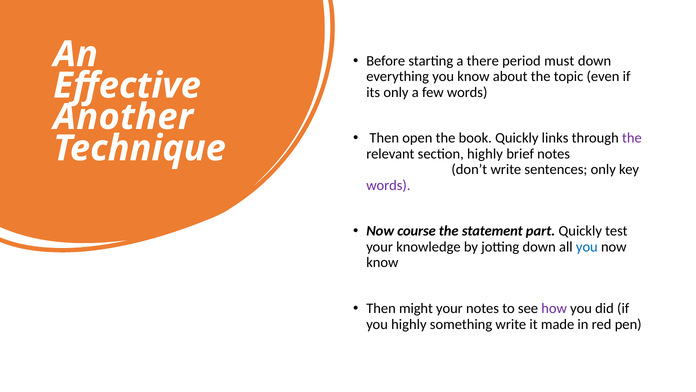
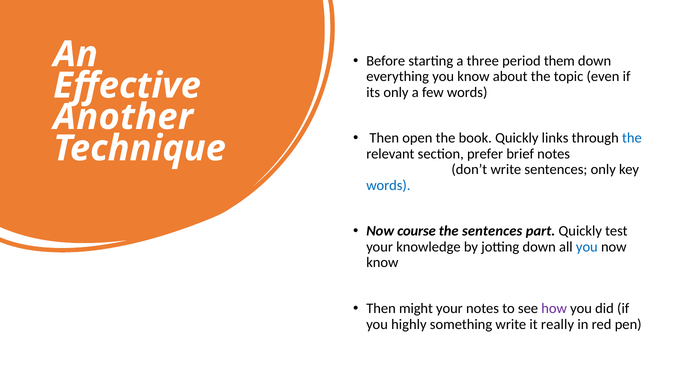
there: there -> three
must: must -> them
the at (632, 138) colour: purple -> blue
section highly: highly -> prefer
words at (388, 185) colour: purple -> blue
the statement: statement -> sentences
made: made -> really
